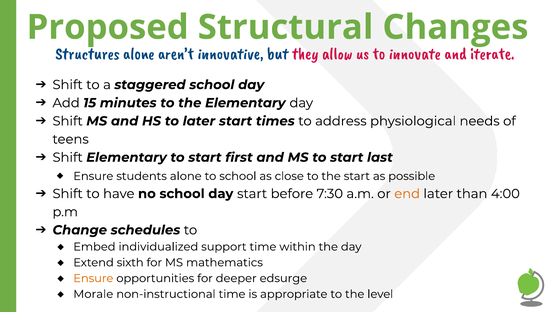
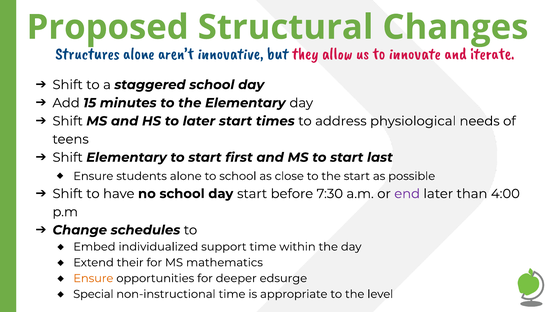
end colour: orange -> purple
sixth: sixth -> their
Morale: Morale -> Special
